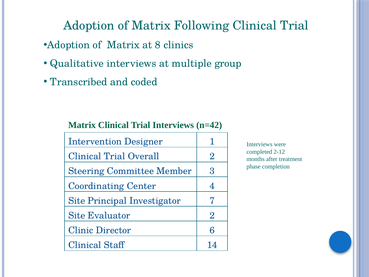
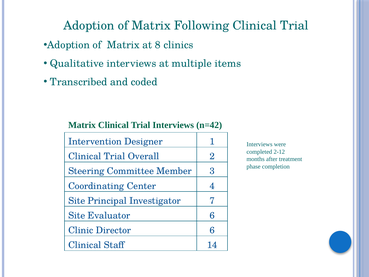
group: group -> items
Evaluator 2: 2 -> 6
